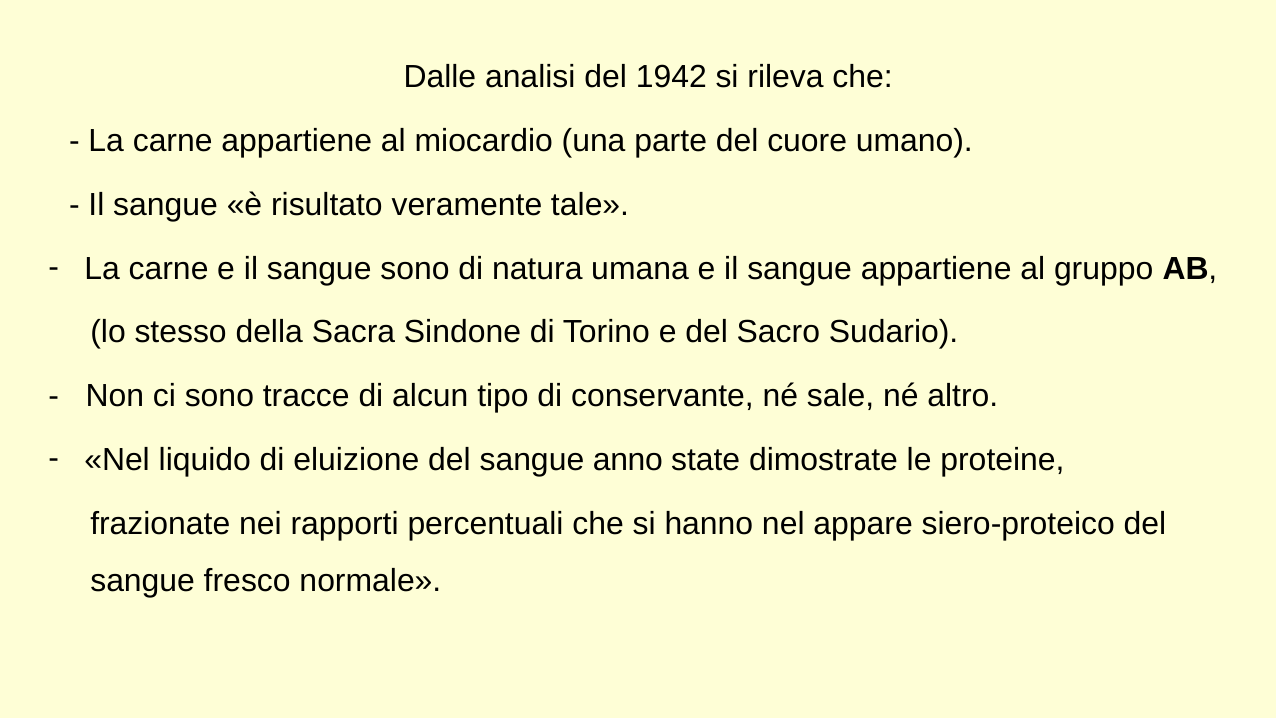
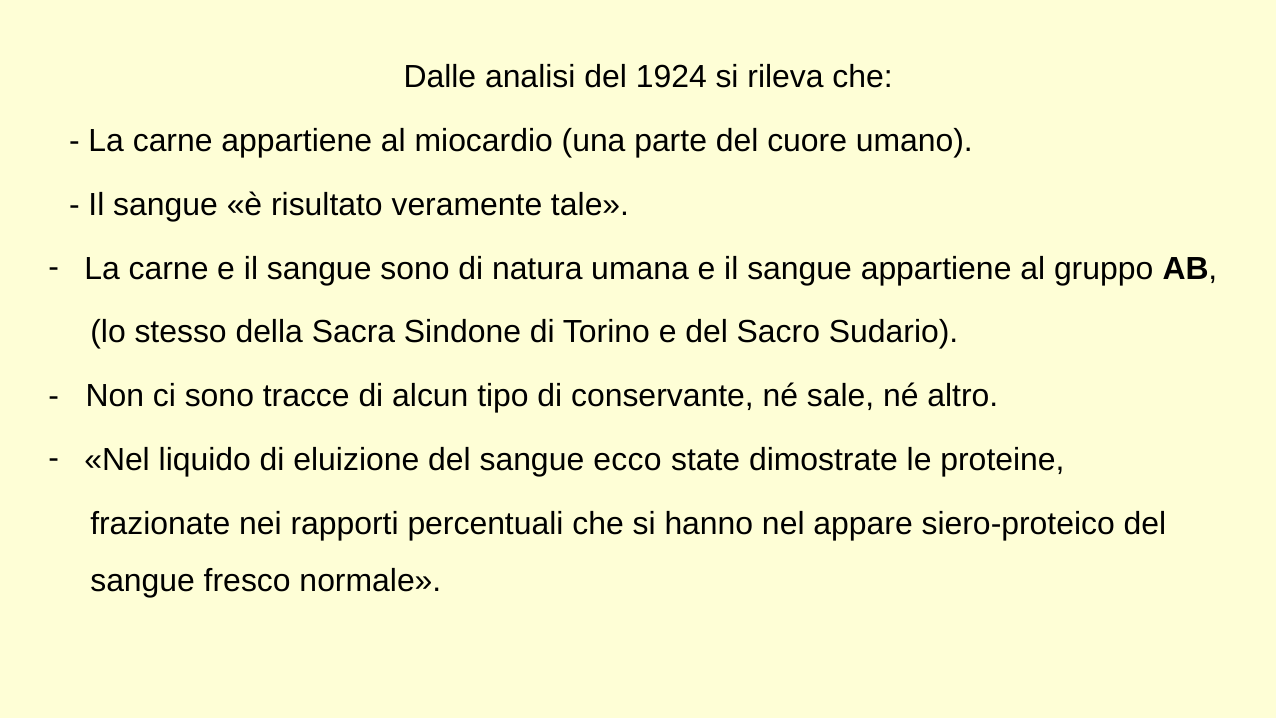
1942: 1942 -> 1924
anno: anno -> ecco
